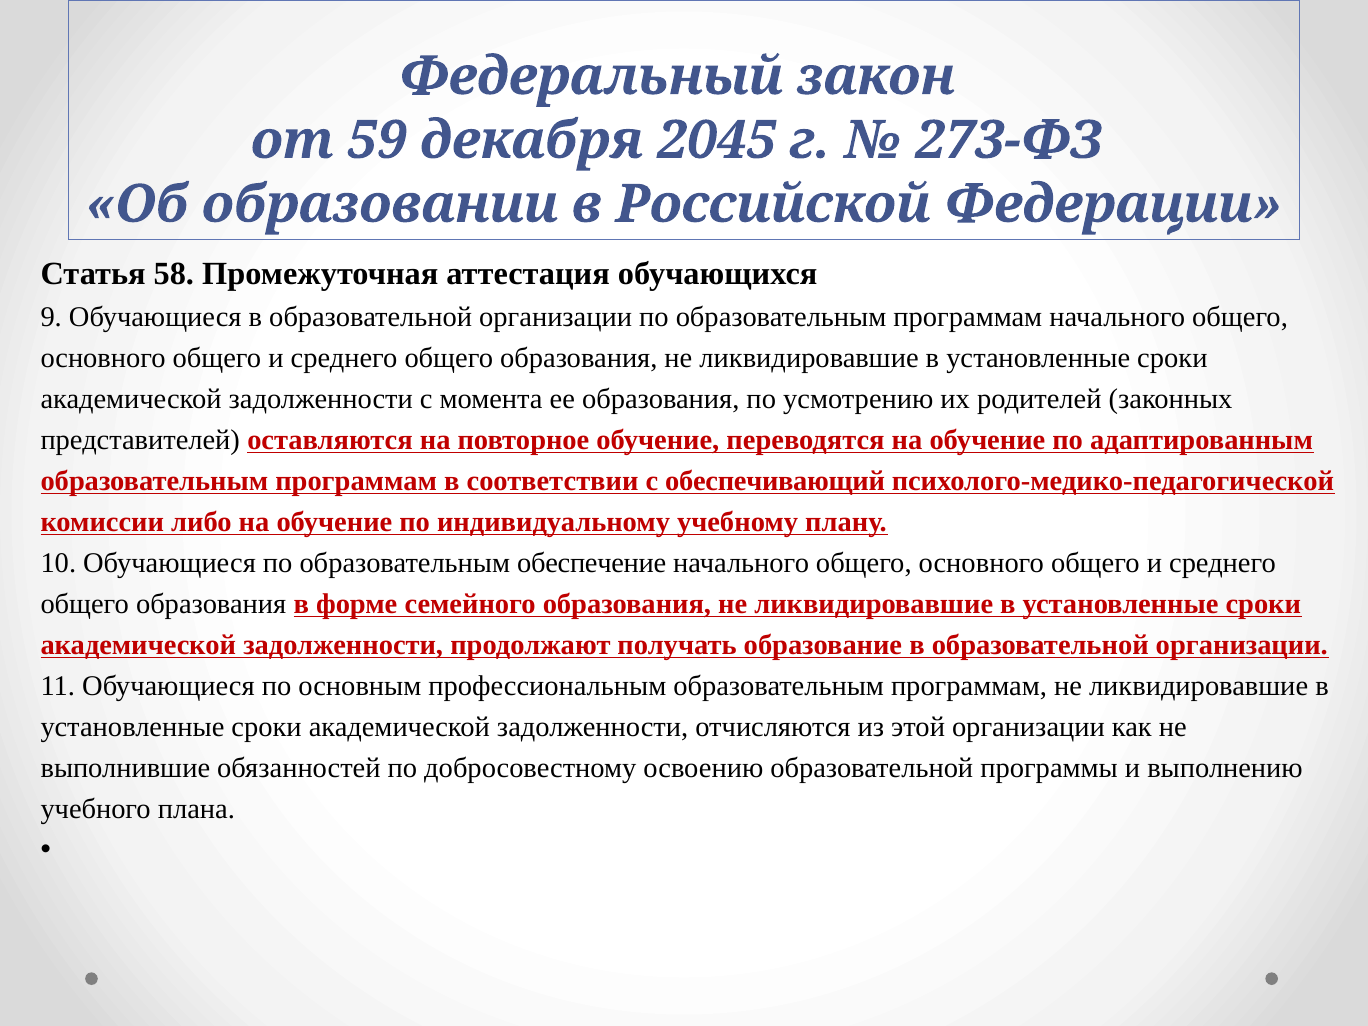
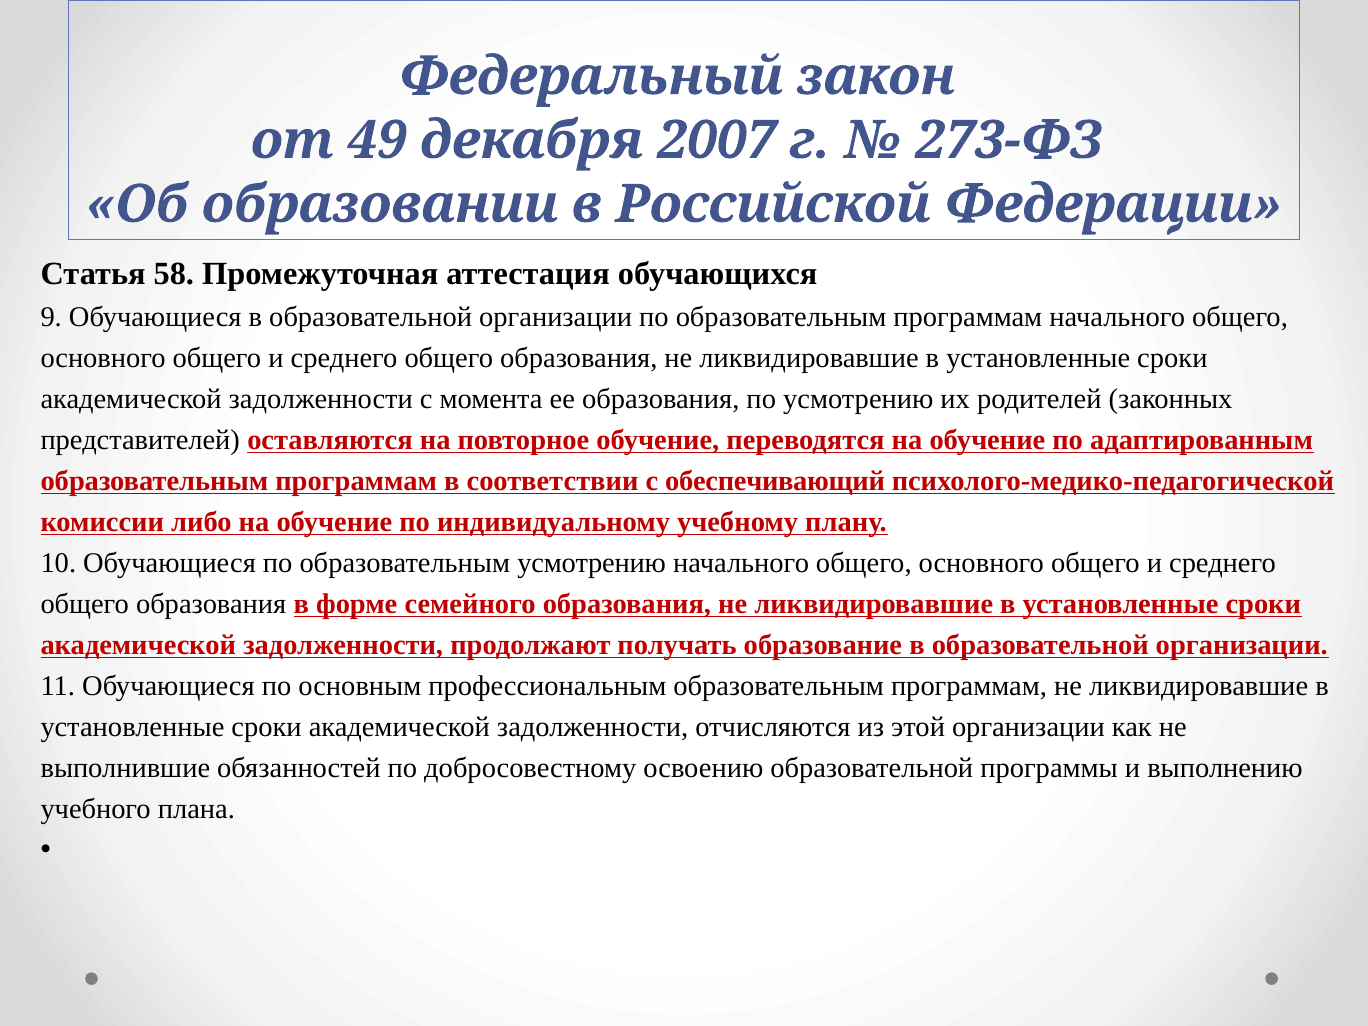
59: 59 -> 49
2045: 2045 -> 2007
образовательным обеспечение: обеспечение -> усмотрению
